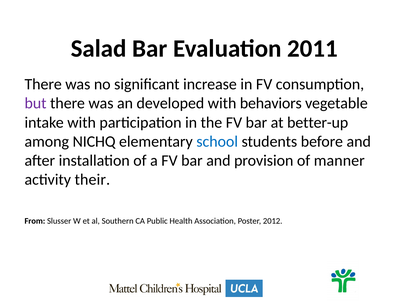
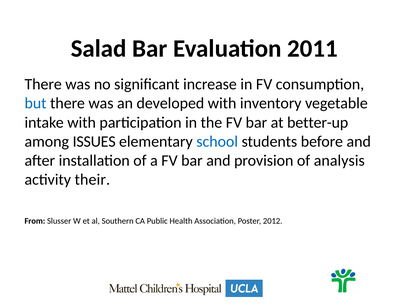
but colour: purple -> blue
behaviors: behaviors -> inventory
NICHQ: NICHQ -> ISSUES
manner: manner -> analysis
